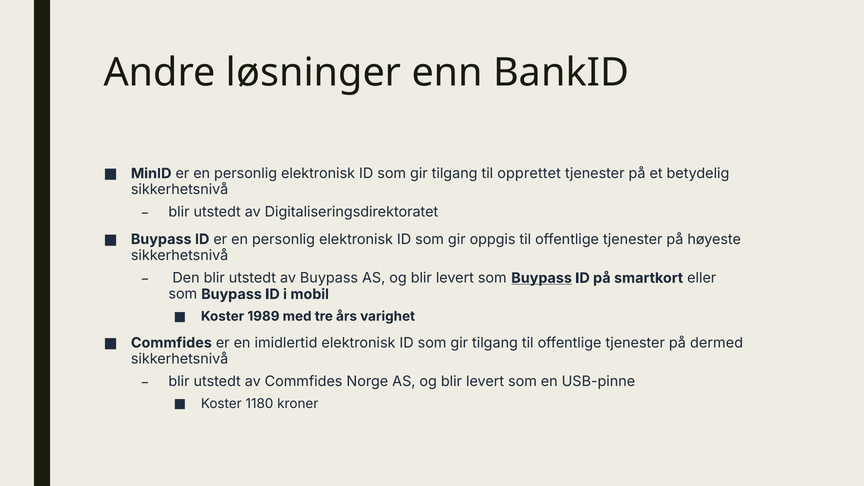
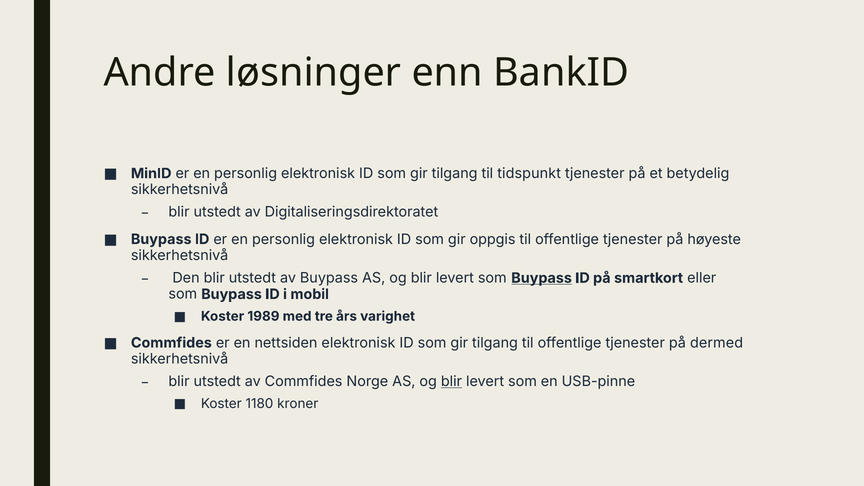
opprettet: opprettet -> tidspunkt
imidlertid: imidlertid -> nettsiden
blir at (451, 382) underline: none -> present
